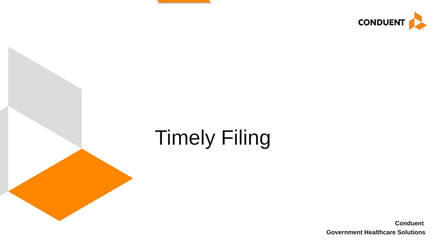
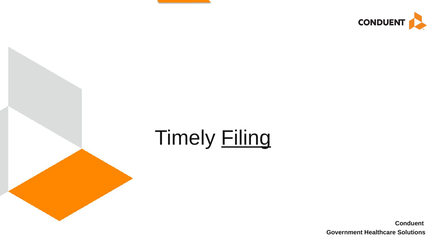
Filing underline: none -> present
